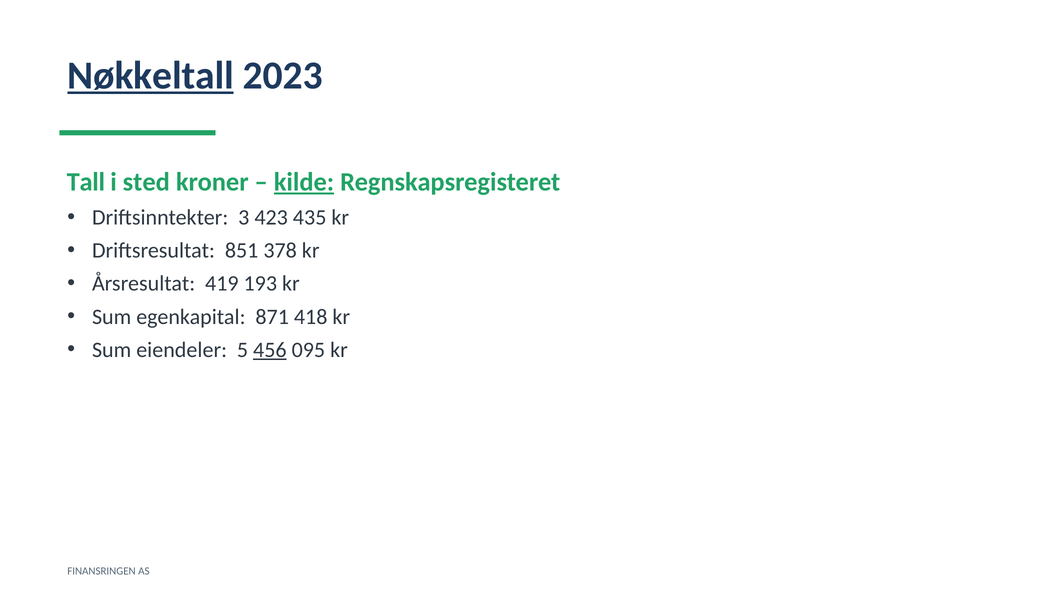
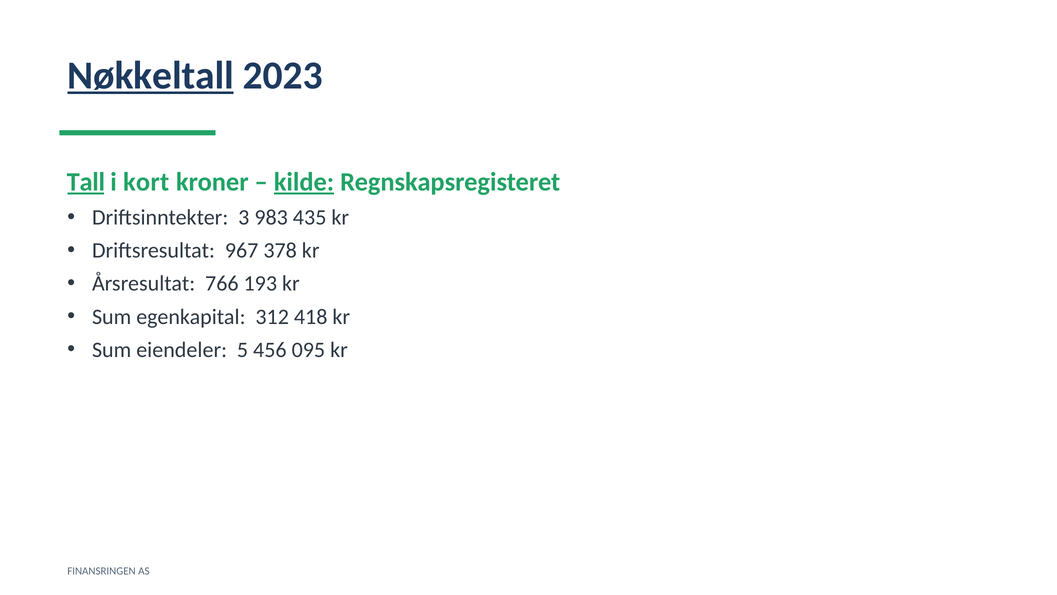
Tall underline: none -> present
sted: sted -> kort
423: 423 -> 983
851: 851 -> 967
419: 419 -> 766
871: 871 -> 312
456 underline: present -> none
